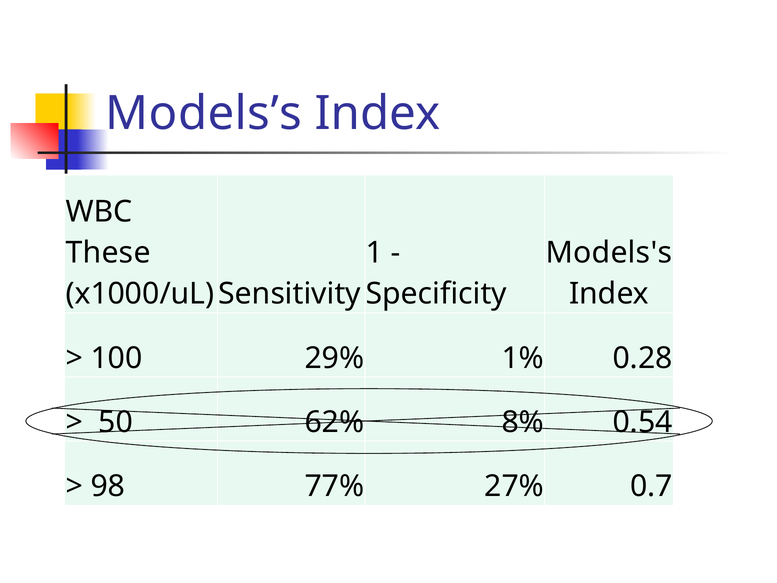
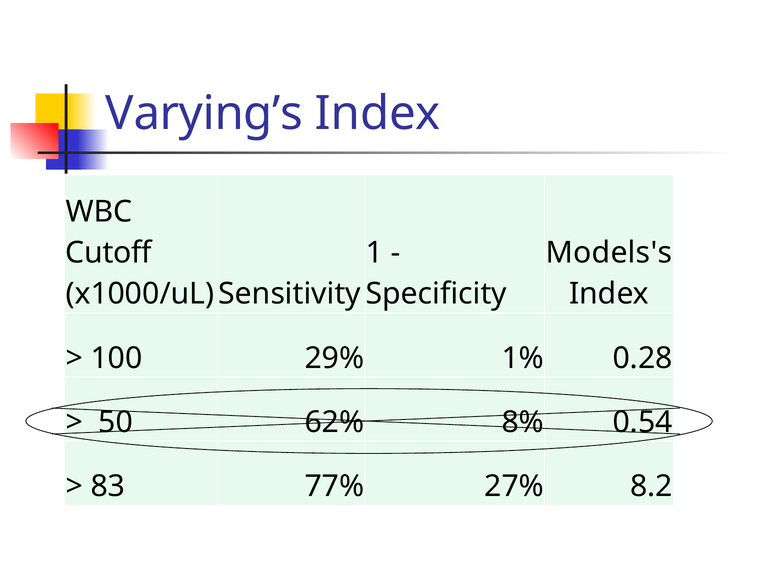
Models’s: Models’s -> Varying’s
These: These -> Cutoff
98: 98 -> 83
0.7: 0.7 -> 8.2
